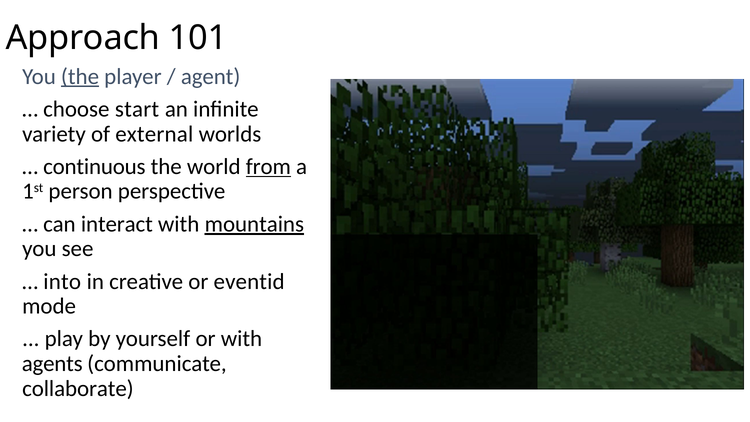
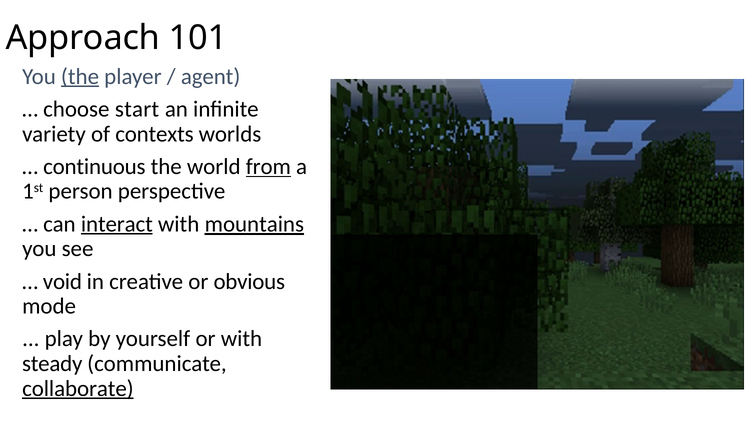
external: external -> contexts
interact underline: none -> present
into: into -> void
eventid: eventid -> obvious
agents: agents -> steady
collaborate underline: none -> present
